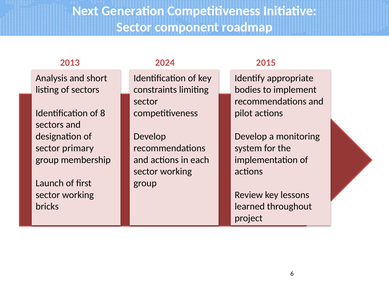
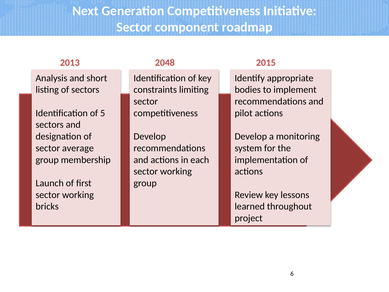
2024: 2024 -> 2048
8: 8 -> 5
primary: primary -> average
